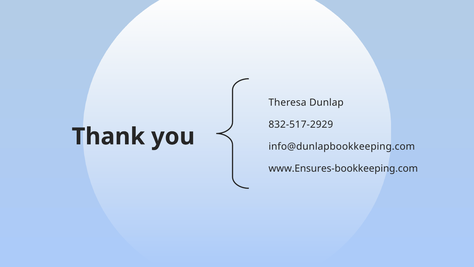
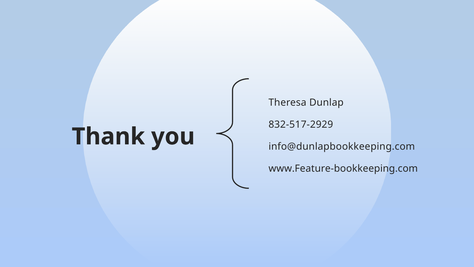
www.Ensures-bookkeeping.com: www.Ensures-bookkeeping.com -> www.Feature-bookkeeping.com
